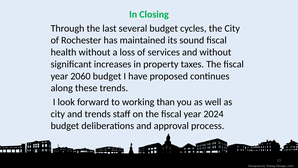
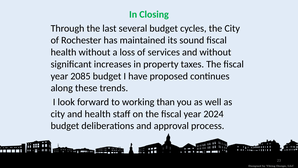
2060: 2060 -> 2085
and trends: trends -> health
